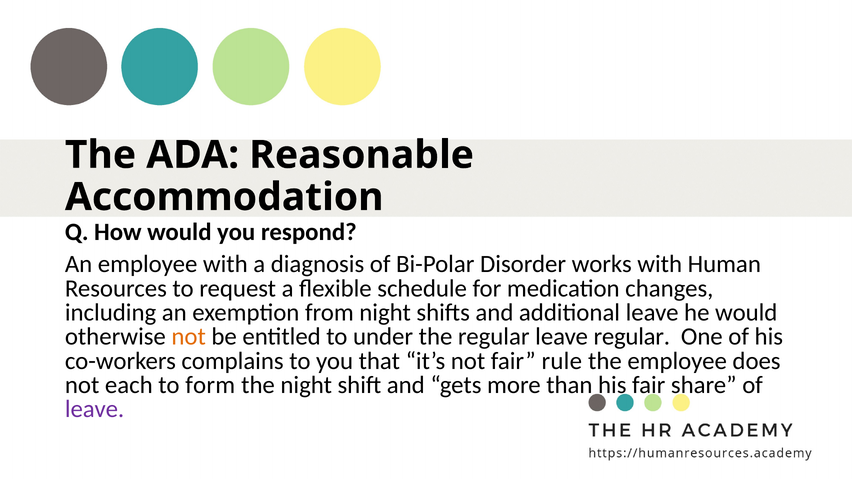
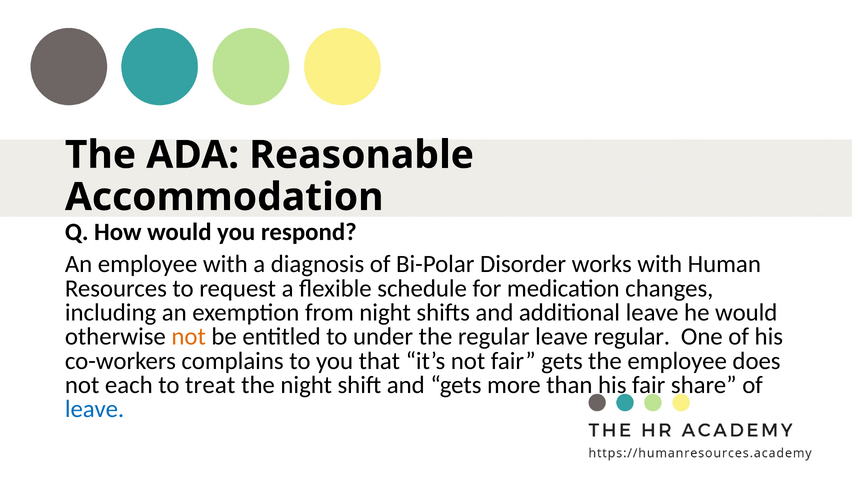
fair rule: rule -> gets
form: form -> treat
leave at (95, 409) colour: purple -> blue
